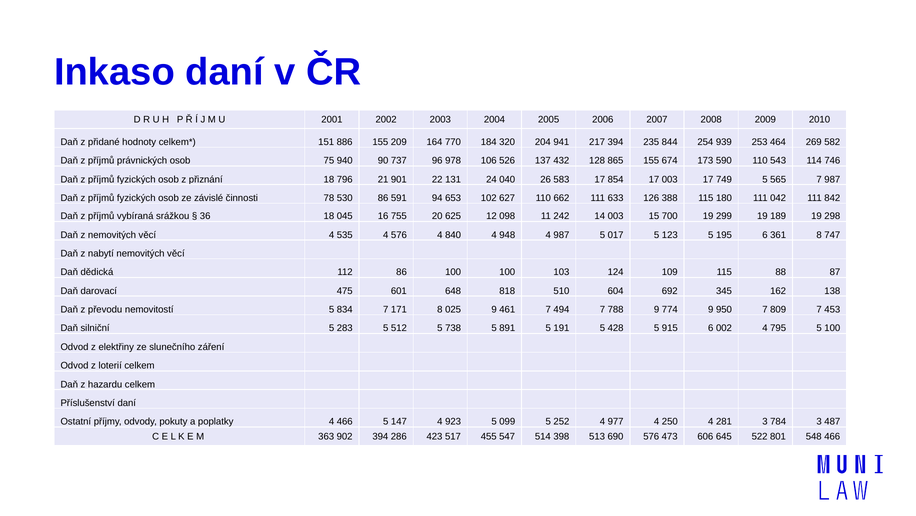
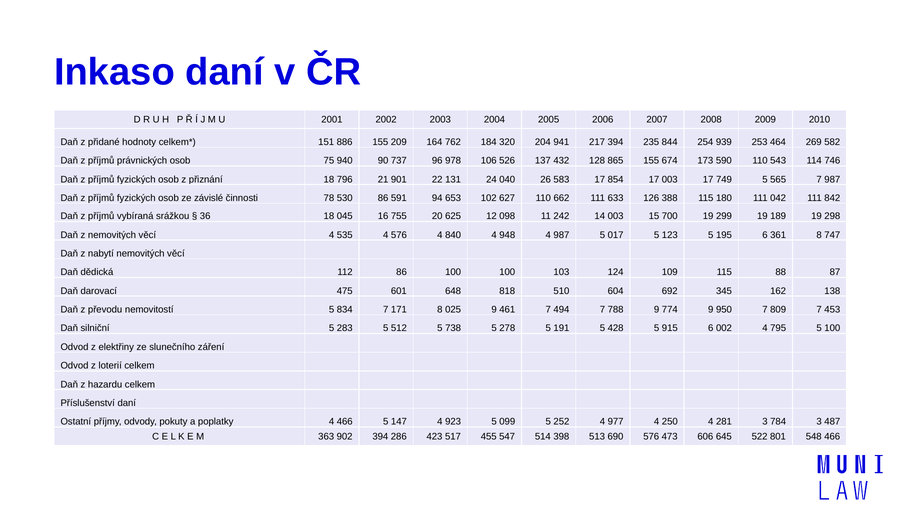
770: 770 -> 762
891: 891 -> 278
